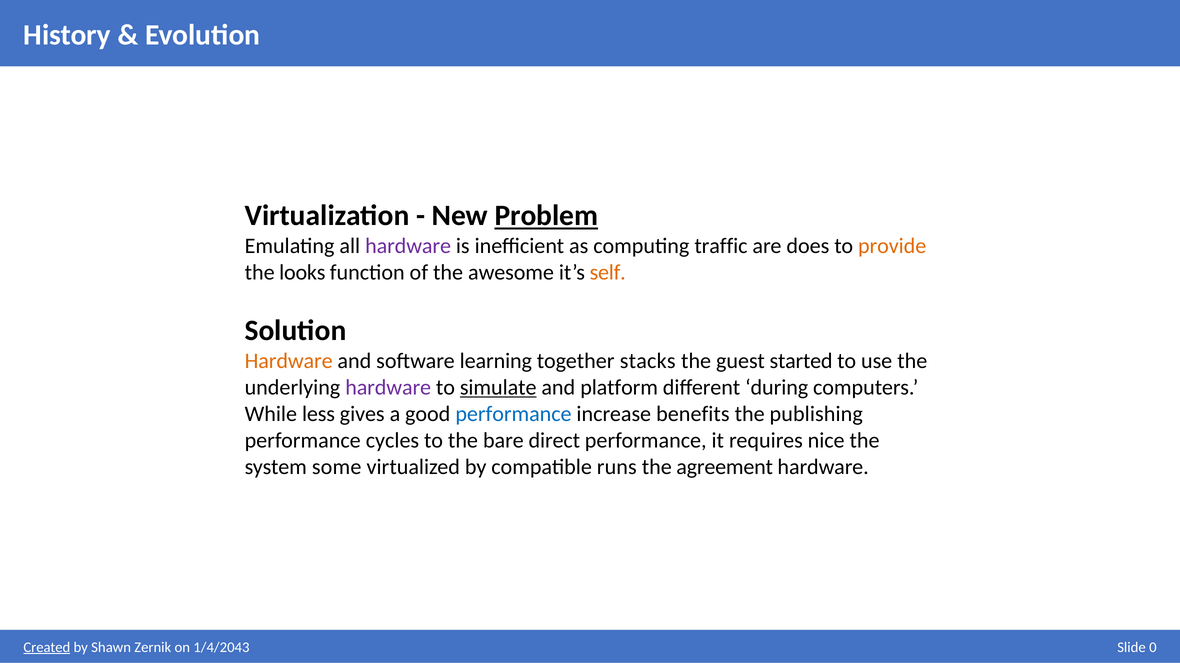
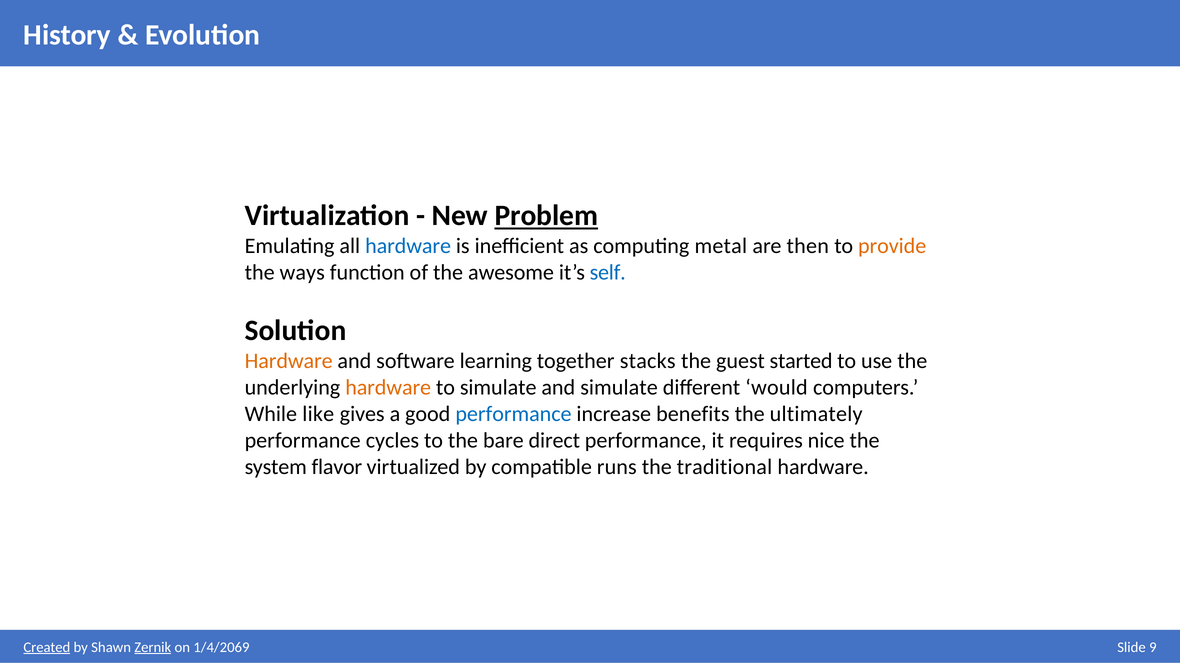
hardware at (408, 246) colour: purple -> blue
traffic: traffic -> metal
does: does -> then
looks: looks -> ways
self colour: orange -> blue
hardware at (388, 388) colour: purple -> orange
simulate at (498, 388) underline: present -> none
and platform: platform -> simulate
during: during -> would
less: less -> like
publishing: publishing -> ultimately
some: some -> flavor
agreement: agreement -> traditional
Zernik underline: none -> present
1/4/2043: 1/4/2043 -> 1/4/2069
0: 0 -> 9
